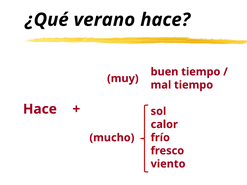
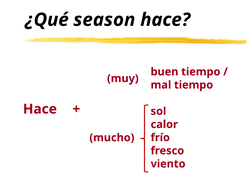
verano: verano -> season
